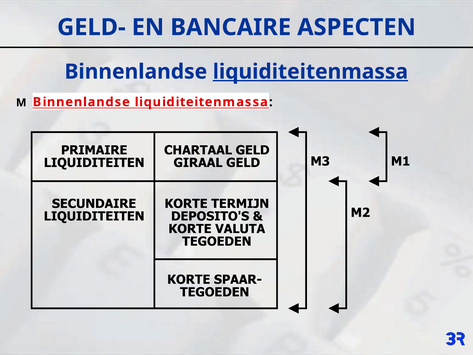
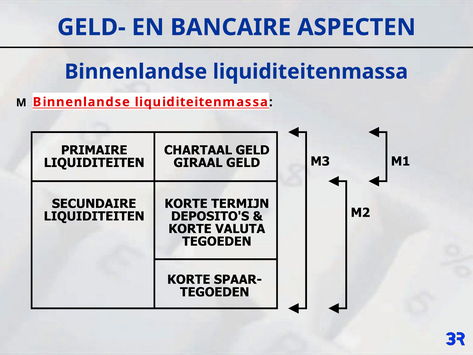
liquiditeitenmassa at (310, 72) underline: present -> none
